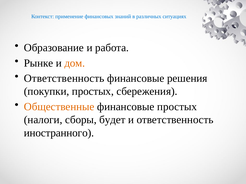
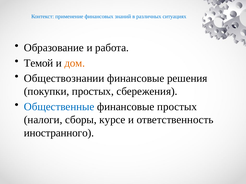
Рынке: Рынке -> Темой
Ответственность at (64, 79): Ответственность -> Обществознании
Общественные colour: orange -> blue
будет: будет -> курсе
